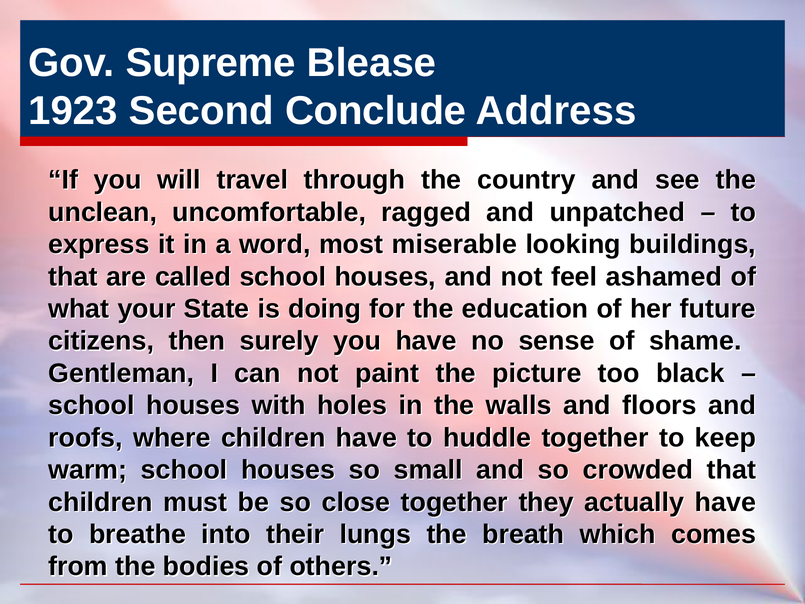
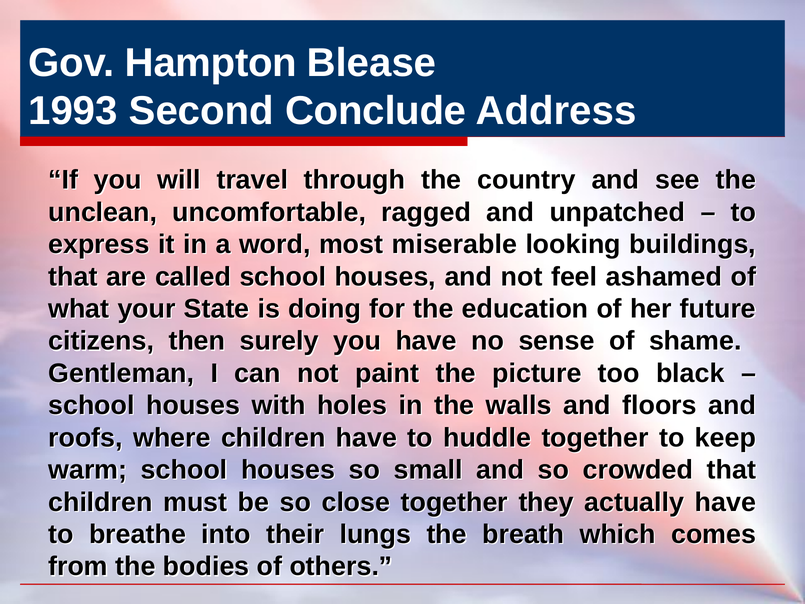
Supreme: Supreme -> Hampton
1923: 1923 -> 1993
